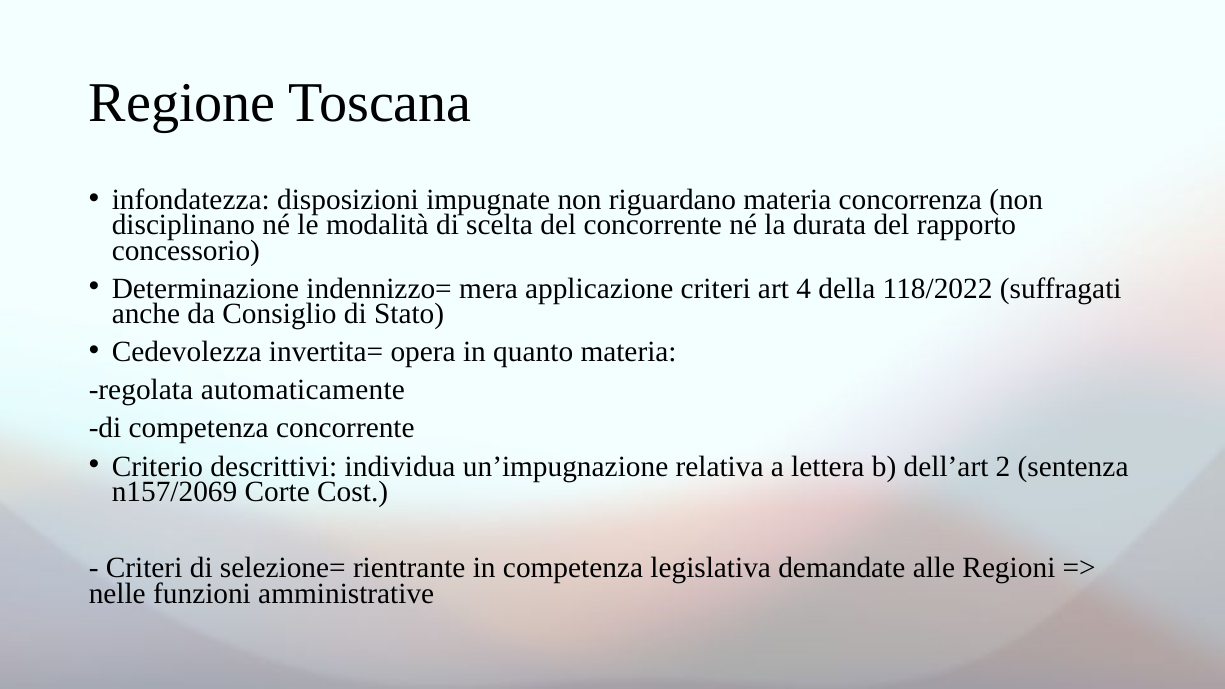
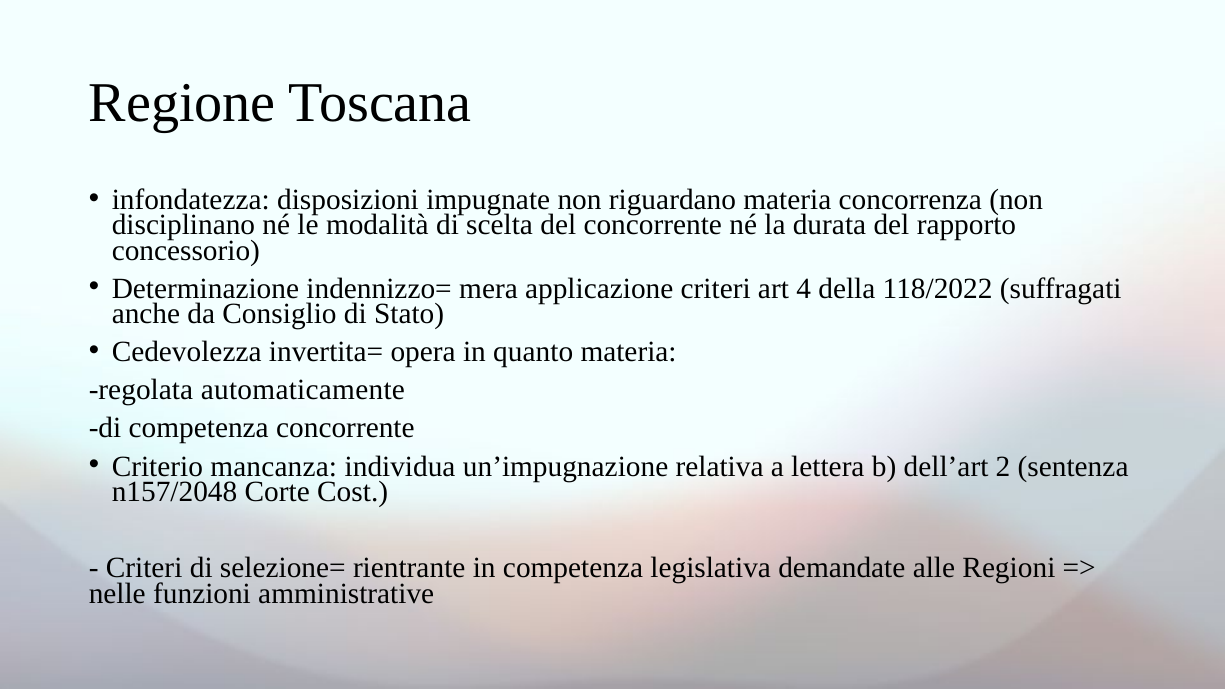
descrittivi: descrittivi -> mancanza
n157/2069: n157/2069 -> n157/2048
